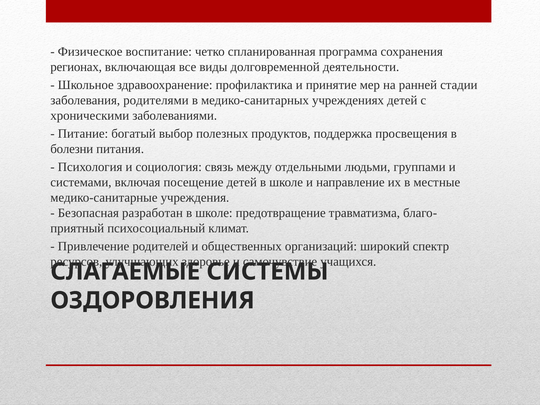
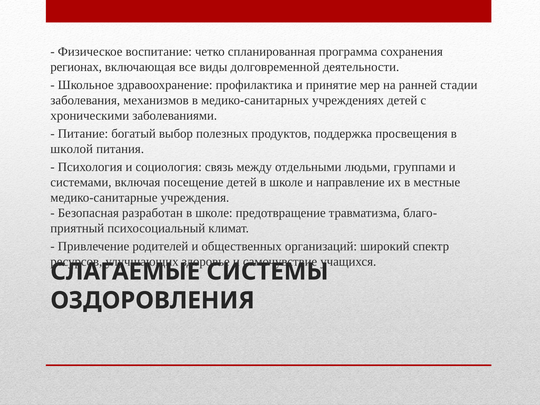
родителями: родителями -> механизмов
болезни: болезни -> школой
